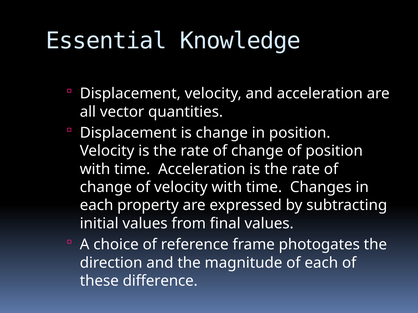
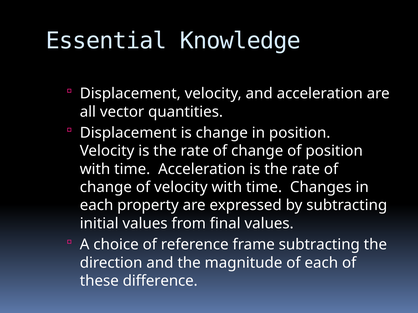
frame photogates: photogates -> subtracting
